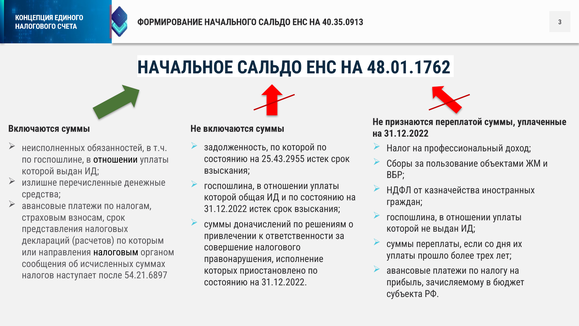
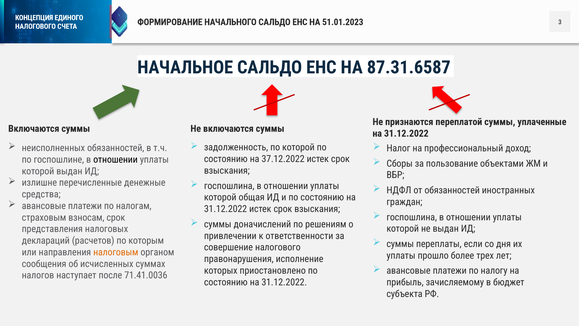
40.35.0913: 40.35.0913 -> 51.01.2023
48.01.1762: 48.01.1762 -> 87.31.6587
25.43.2955: 25.43.2955 -> 37.12.2022
от казначейства: казначейства -> обязанностей
налоговым colour: black -> orange
54.21.6897: 54.21.6897 -> 71.41.0036
